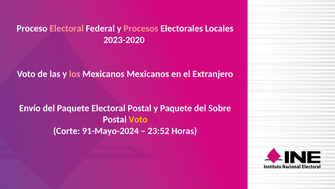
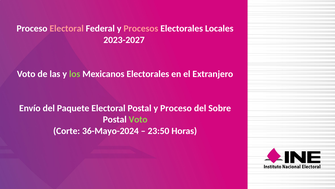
2023-2020: 2023-2020 -> 2023-2027
los colour: pink -> light green
Mexicanos Mexicanos: Mexicanos -> Electorales
y Paquete: Paquete -> Proceso
Voto at (138, 119) colour: yellow -> light green
91-Mayo-2024: 91-Mayo-2024 -> 36-Mayo-2024
23:52: 23:52 -> 23:50
